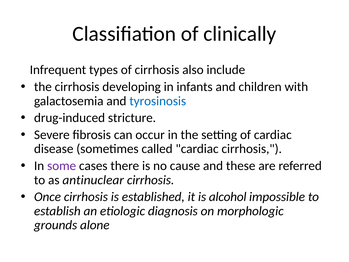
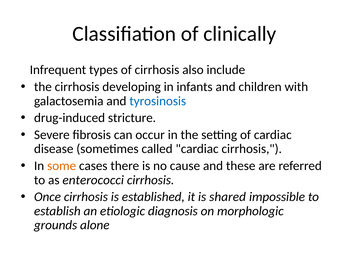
some colour: purple -> orange
antinuclear: antinuclear -> enterococci
alcohol: alcohol -> shared
